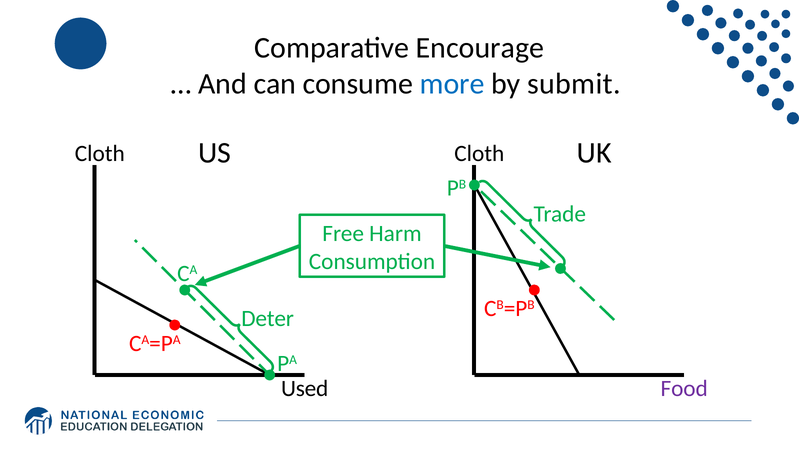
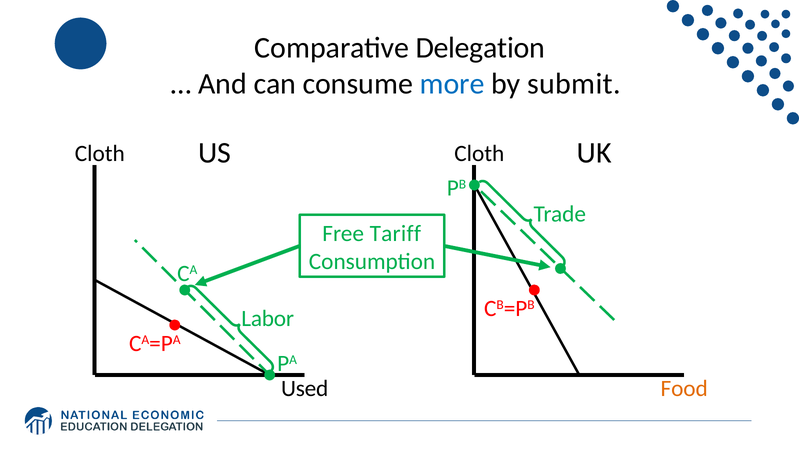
Encourage: Encourage -> Delegation
Harm: Harm -> Tariff
Deter: Deter -> Labor
Food colour: purple -> orange
